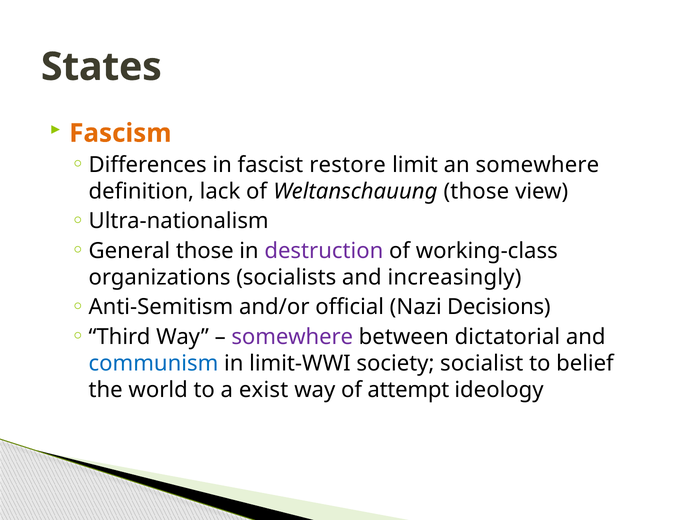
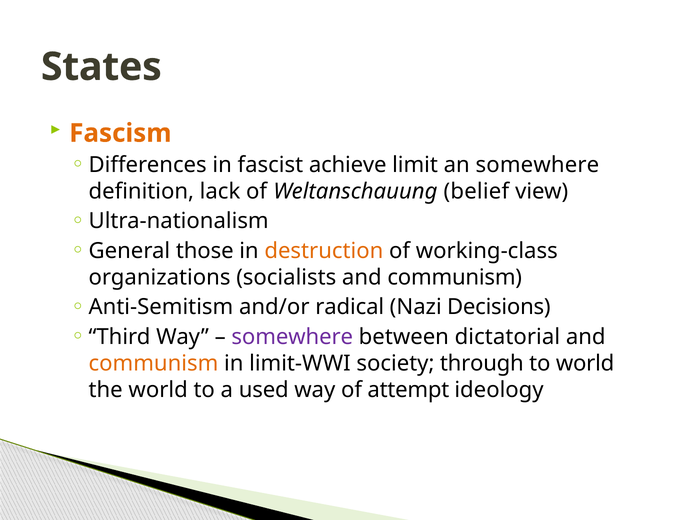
restore: restore -> achieve
Weltanschauung those: those -> belief
destruction colour: purple -> orange
socialists and increasingly: increasingly -> communism
official: official -> radical
communism at (153, 363) colour: blue -> orange
socialist: socialist -> through
to belief: belief -> world
exist: exist -> used
